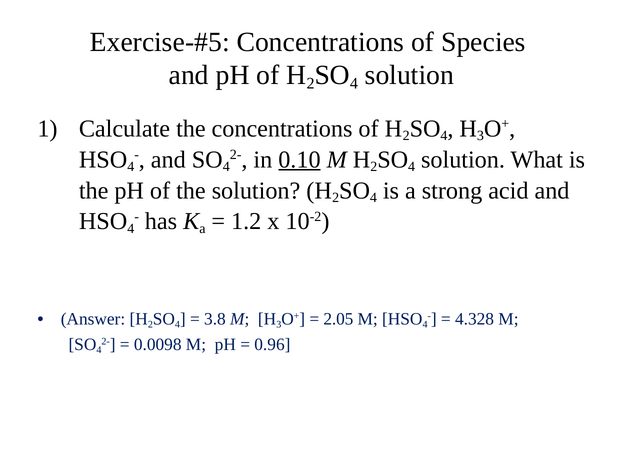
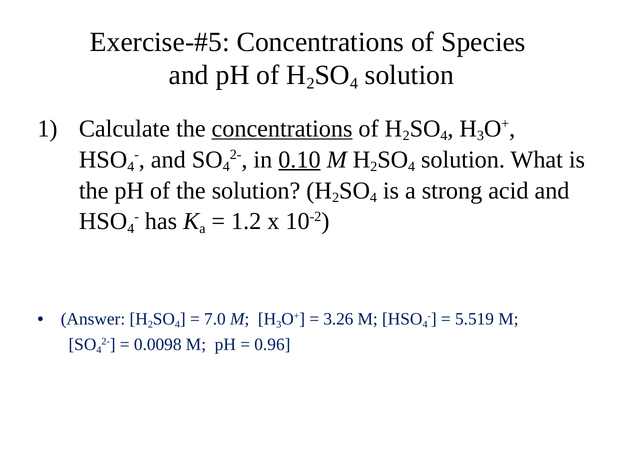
concentrations at (282, 128) underline: none -> present
3.8: 3.8 -> 7.0
2.05: 2.05 -> 3.26
4.328: 4.328 -> 5.519
